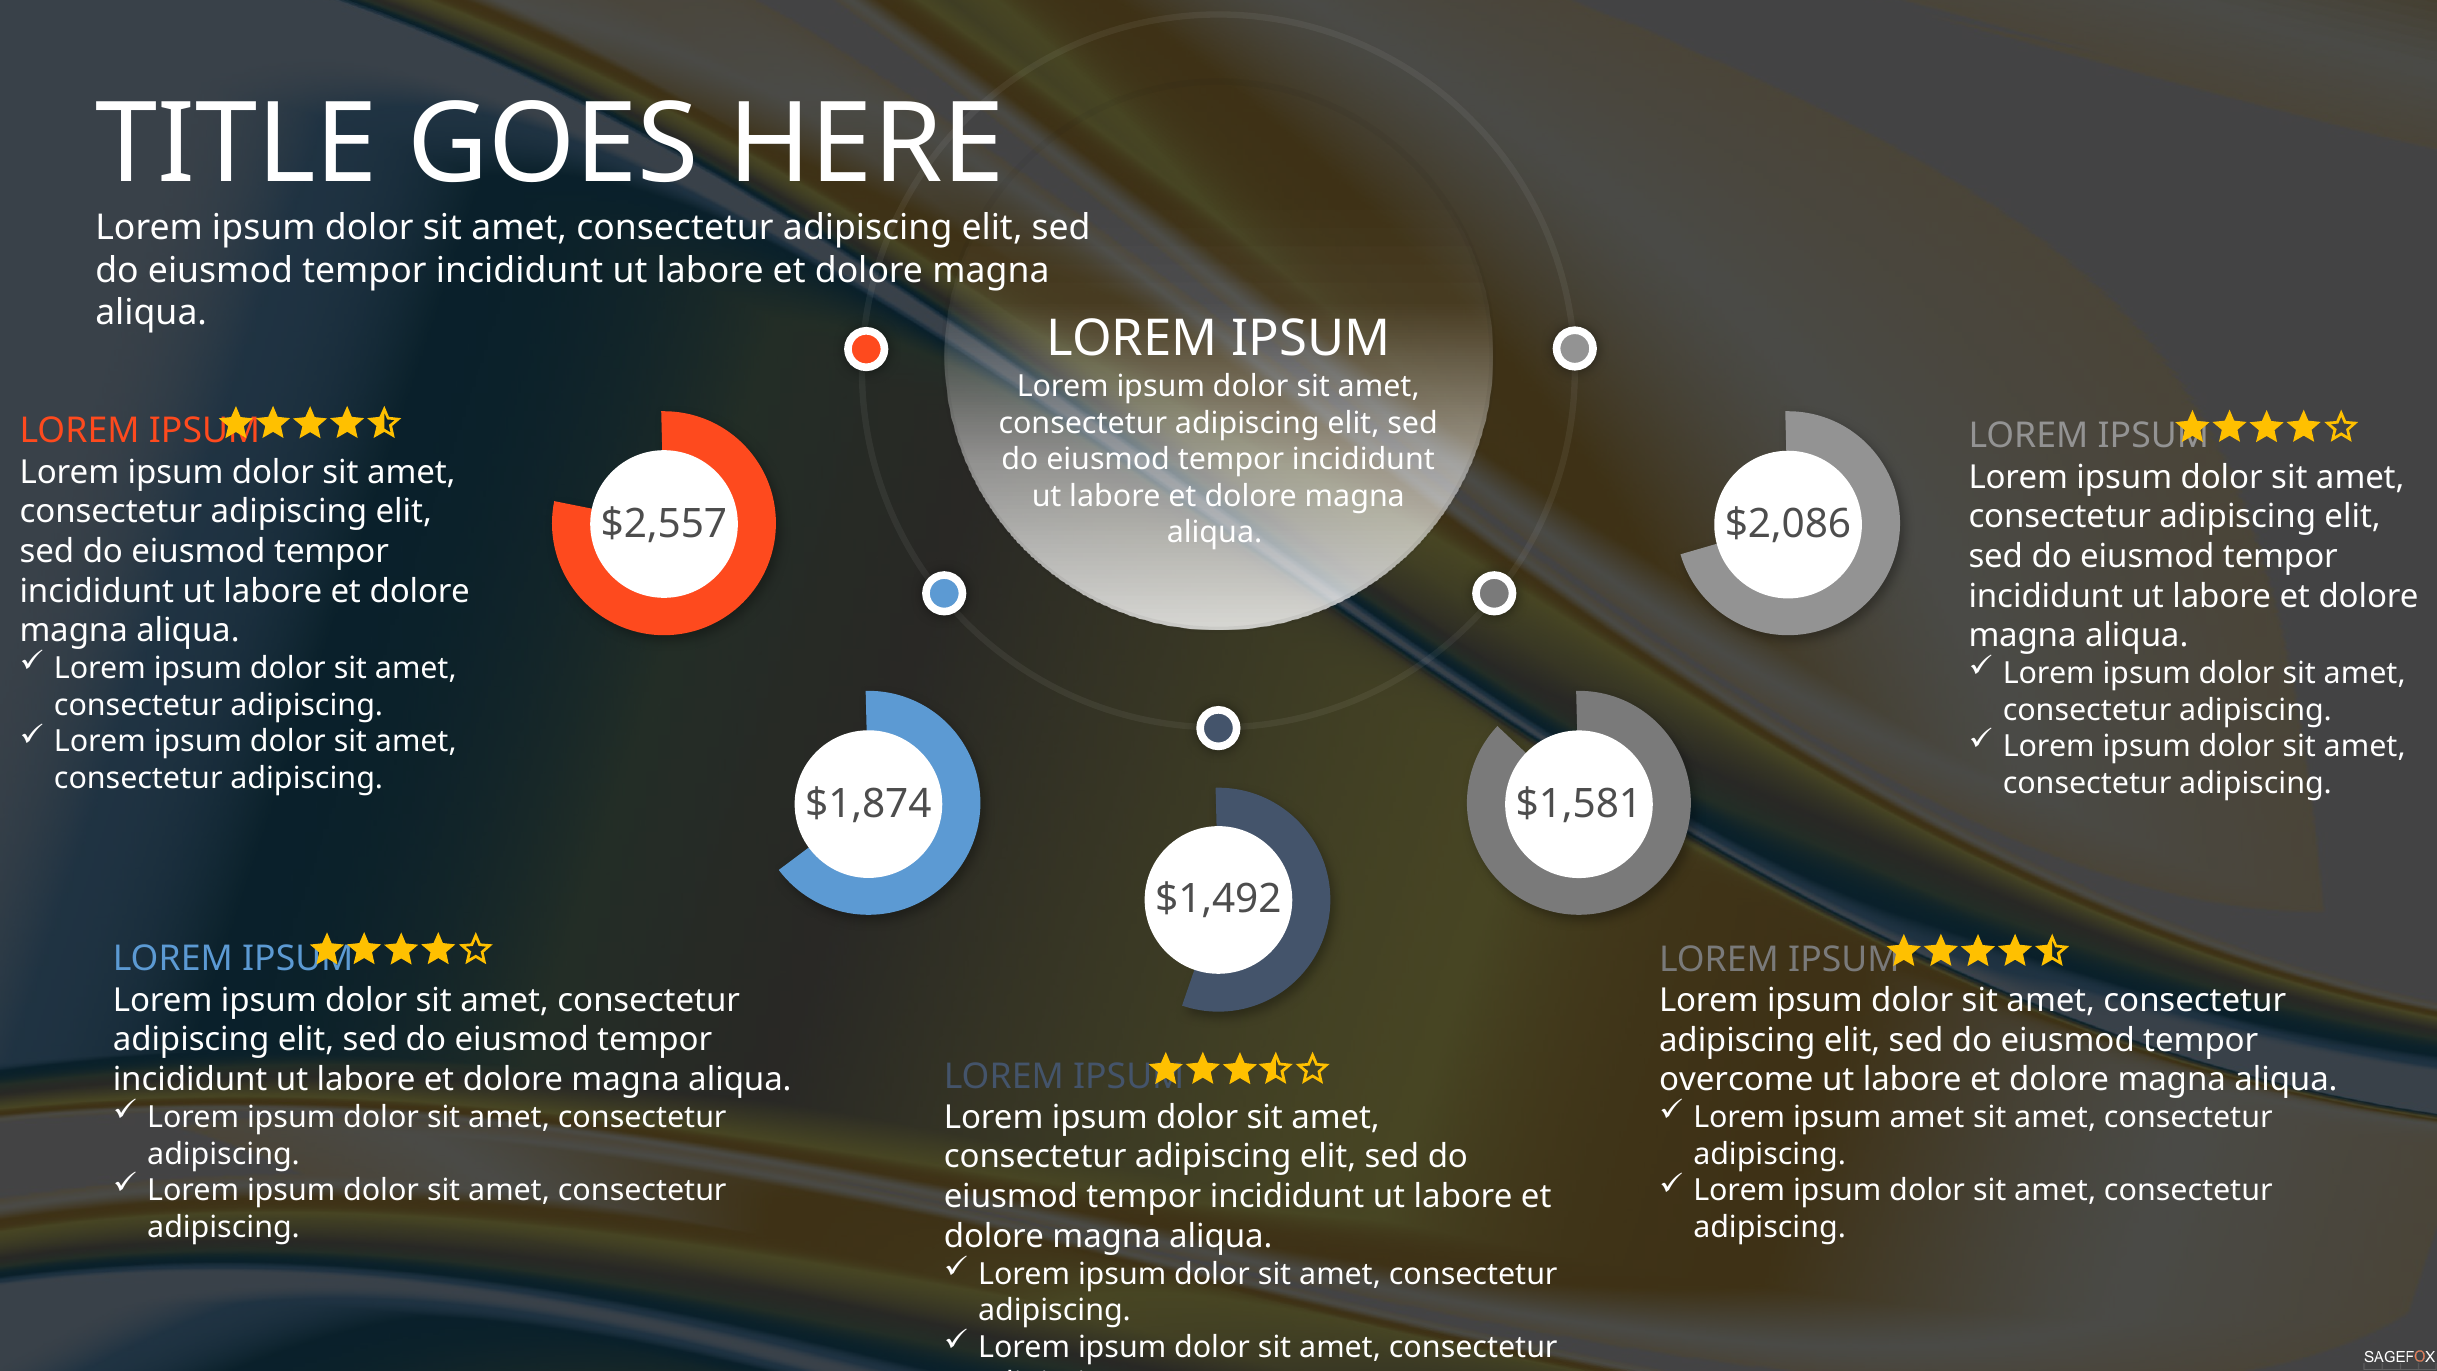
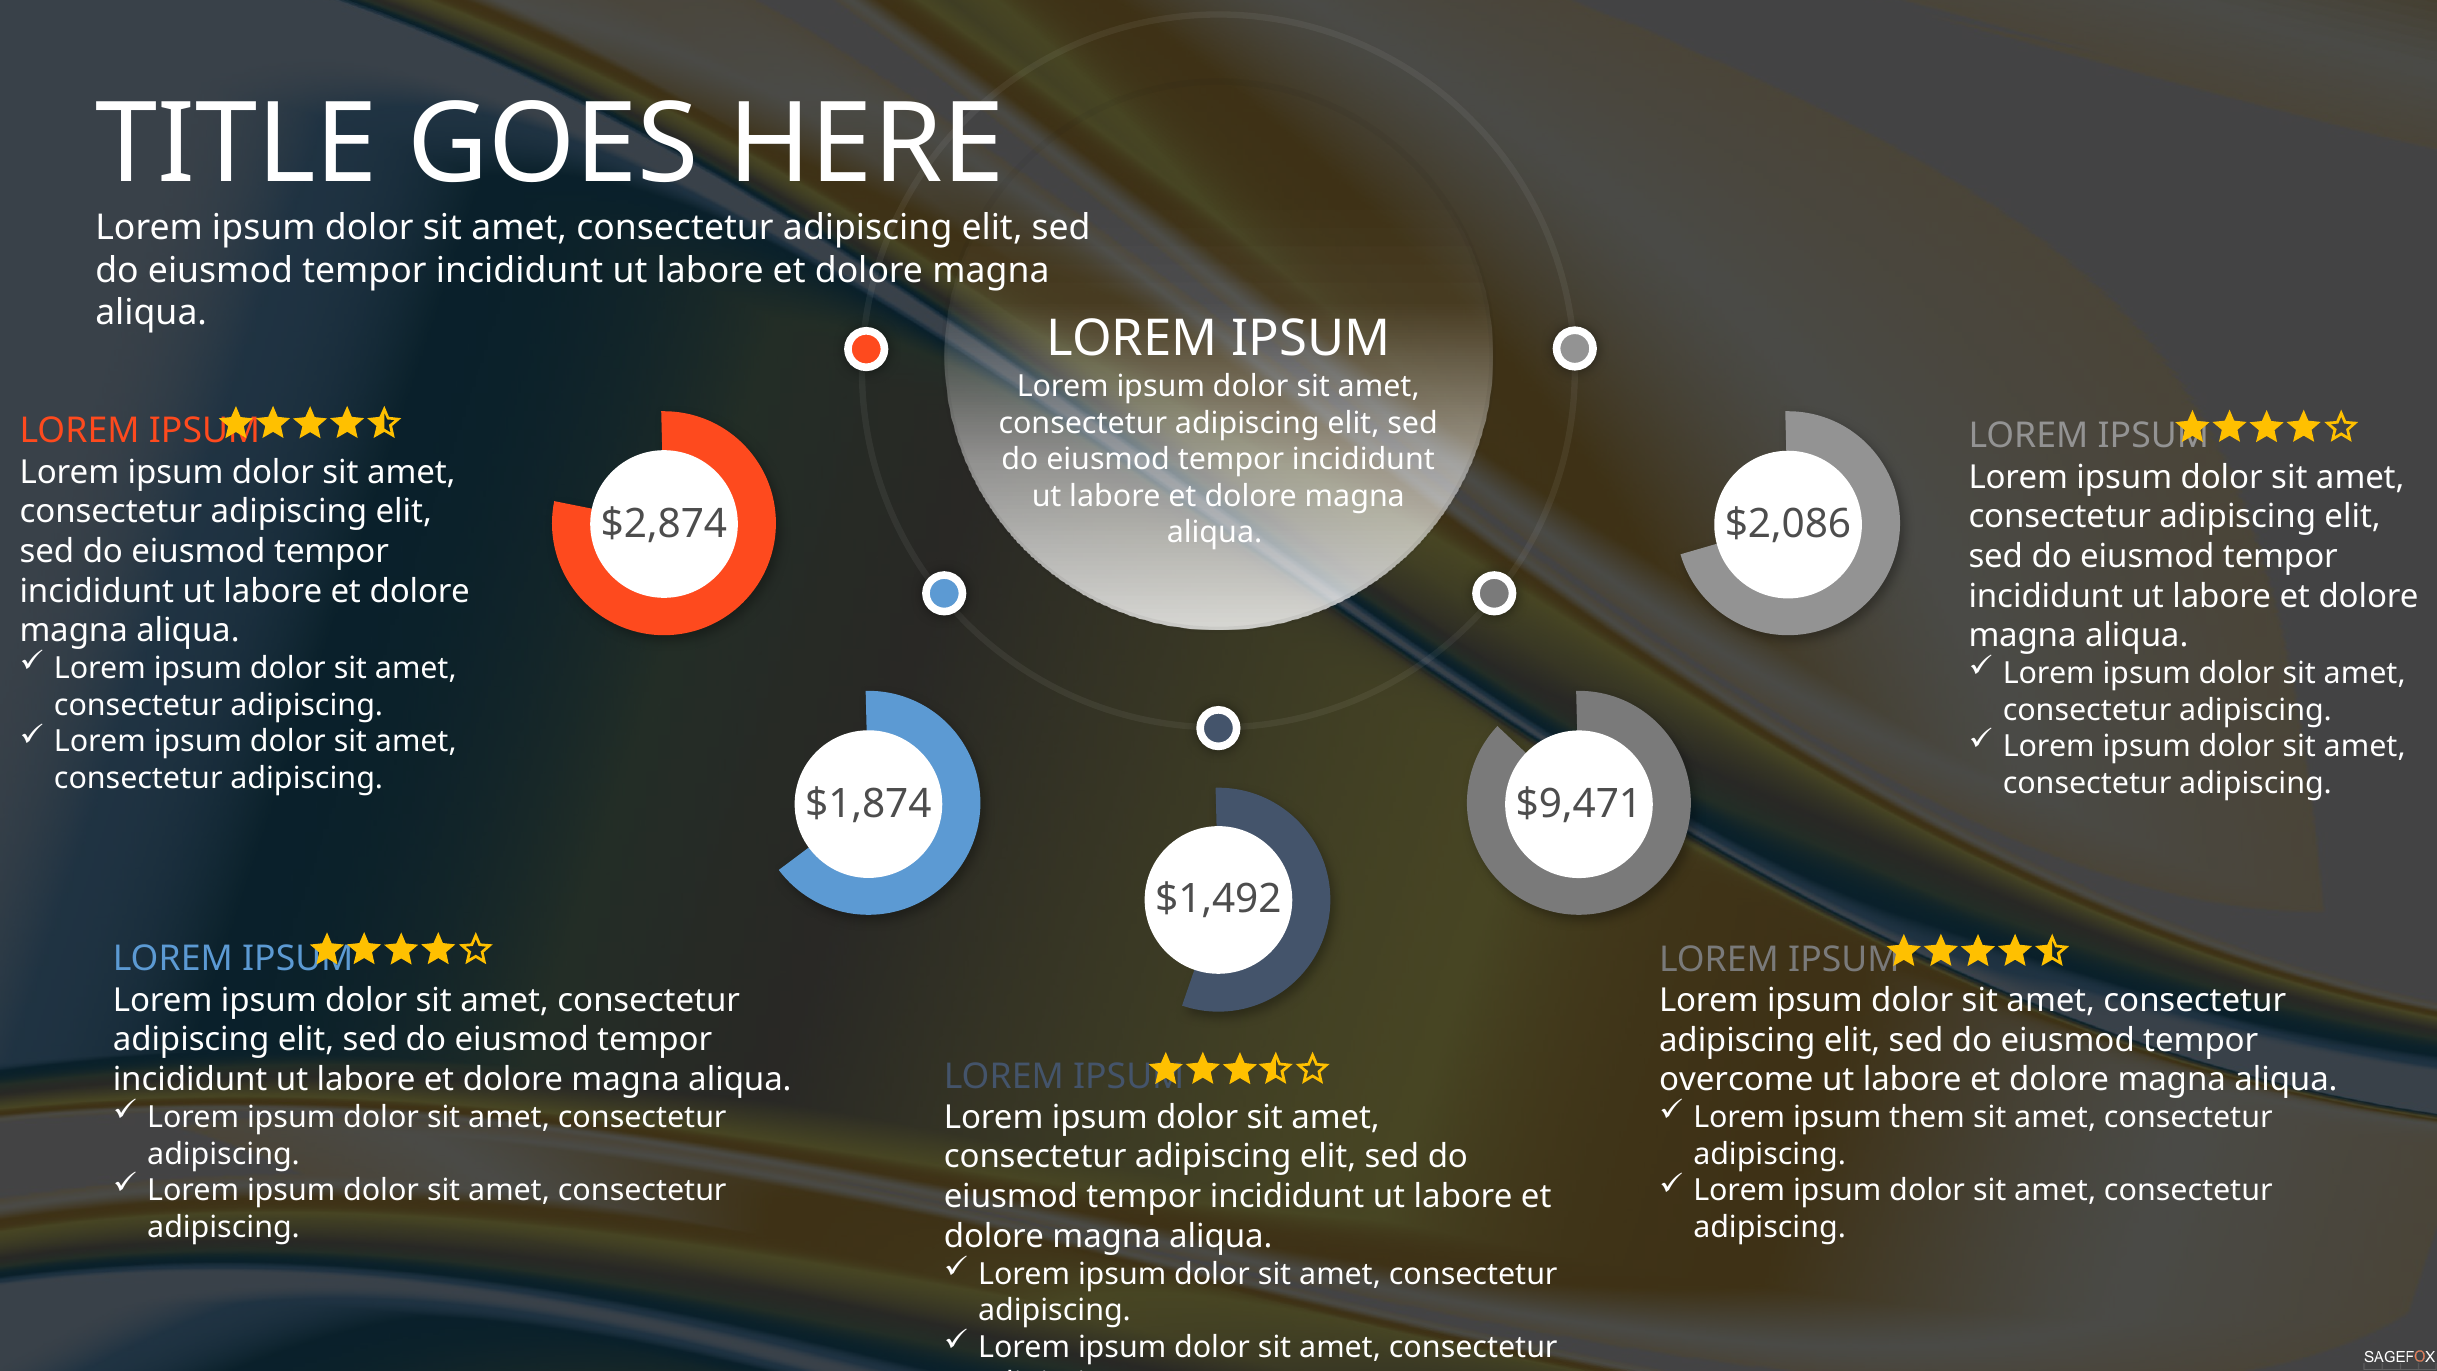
$2,557: $2,557 -> $2,874
$1,581: $1,581 -> $9,471
ipsum amet: amet -> them
